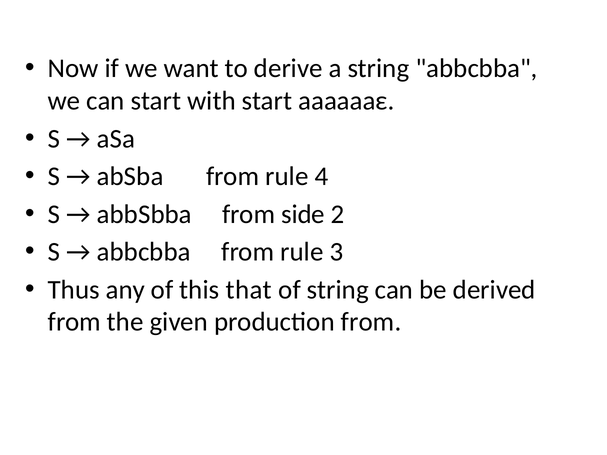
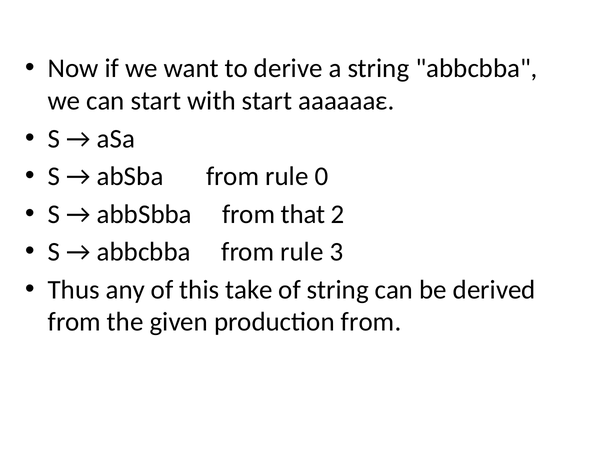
4: 4 -> 0
side: side -> that
that: that -> take
